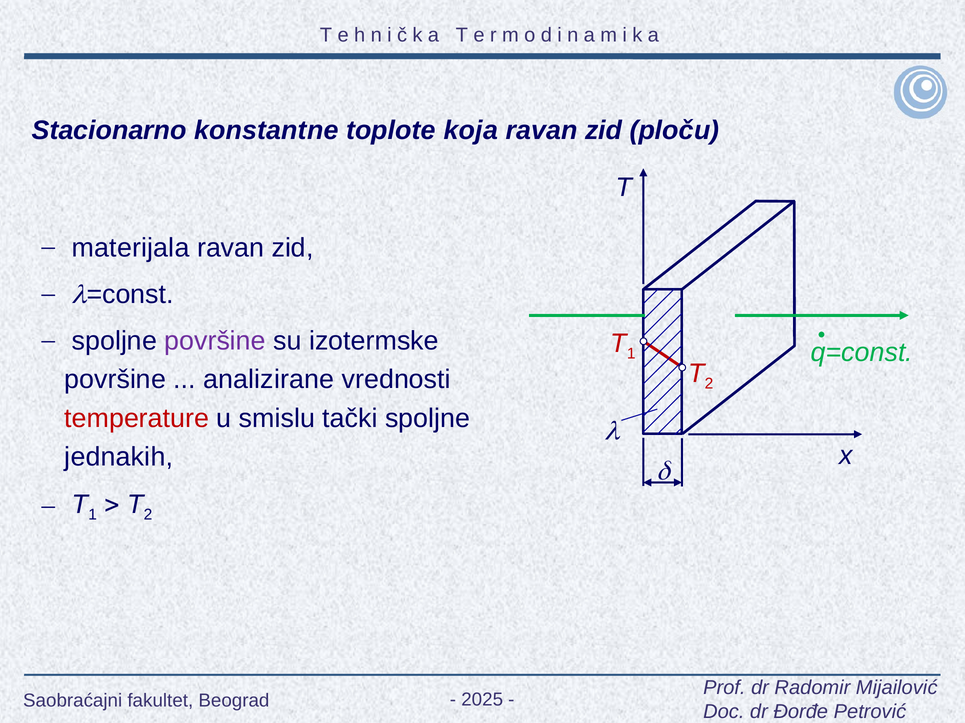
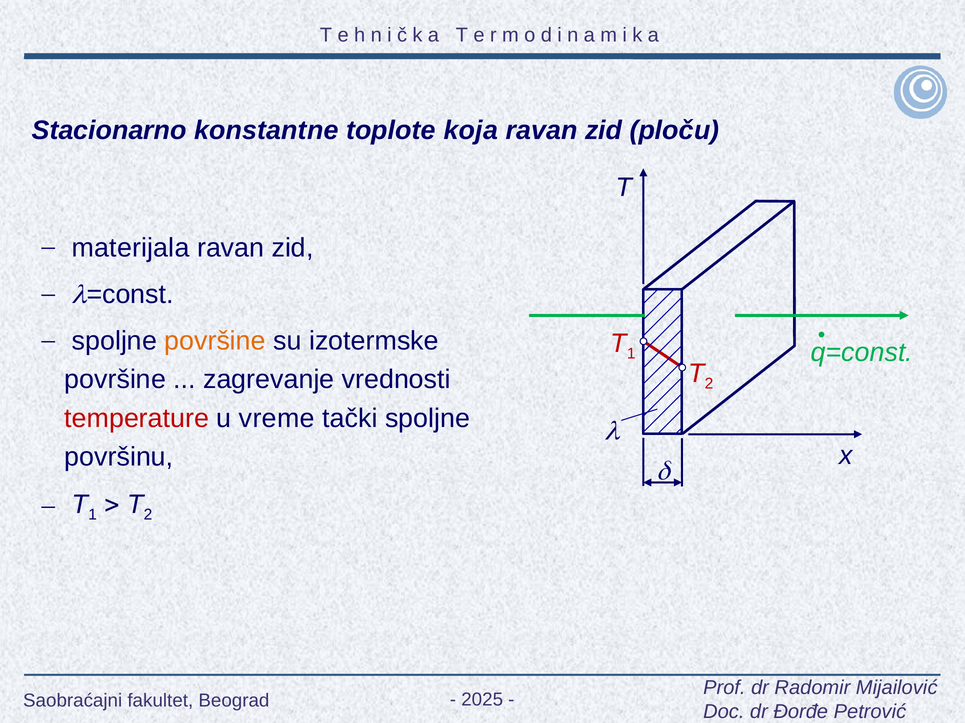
površine at (215, 341) colour: purple -> orange
analizirane: analizirane -> zagrevanje
smislu: smislu -> vreme
jednakih: jednakih -> površinu
